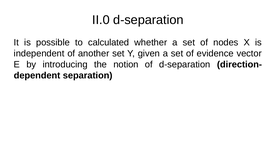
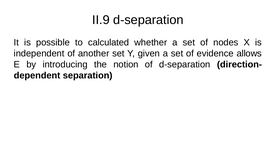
II.0: II.0 -> II.9
vector: vector -> allows
